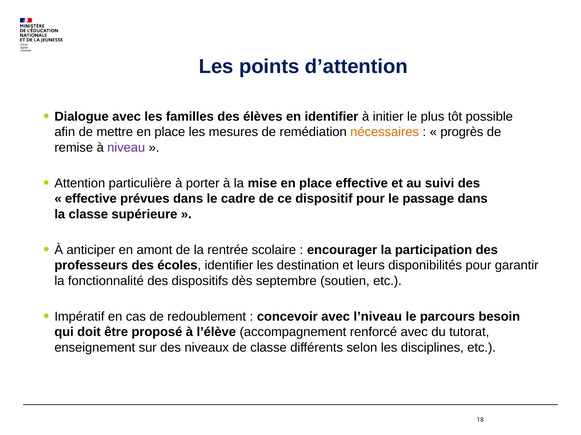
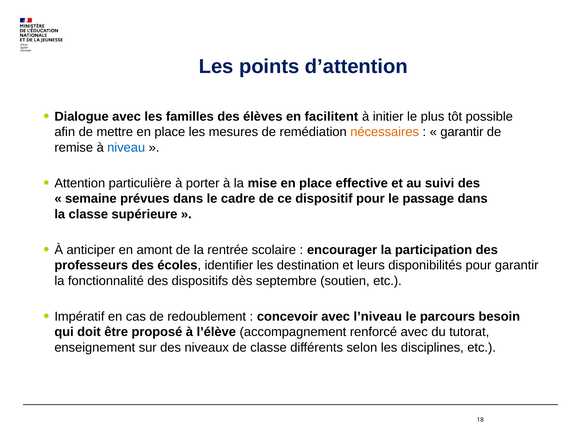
en identifier: identifier -> facilitent
progrès at (462, 132): progrès -> garantir
niveau colour: purple -> blue
effective at (91, 199): effective -> semaine
